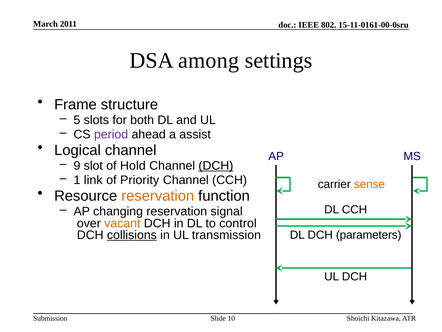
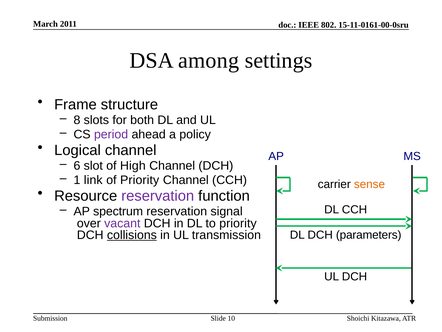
5: 5 -> 8
assist: assist -> policy
9: 9 -> 6
Hold: Hold -> High
DCH at (216, 166) underline: present -> none
reservation at (158, 196) colour: orange -> purple
changing: changing -> spectrum
vacant colour: orange -> purple
to control: control -> priority
